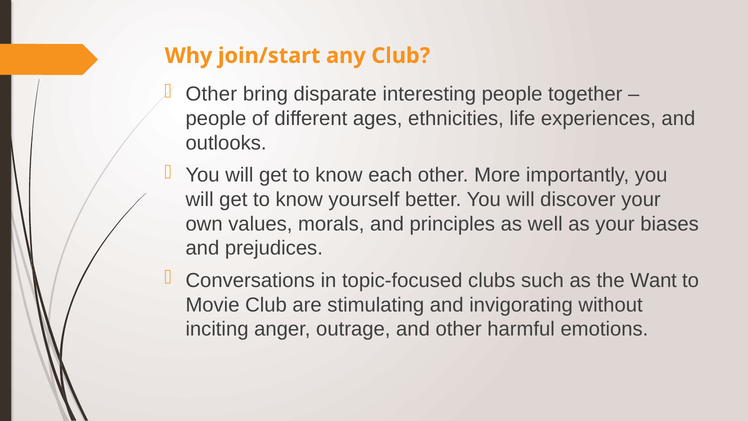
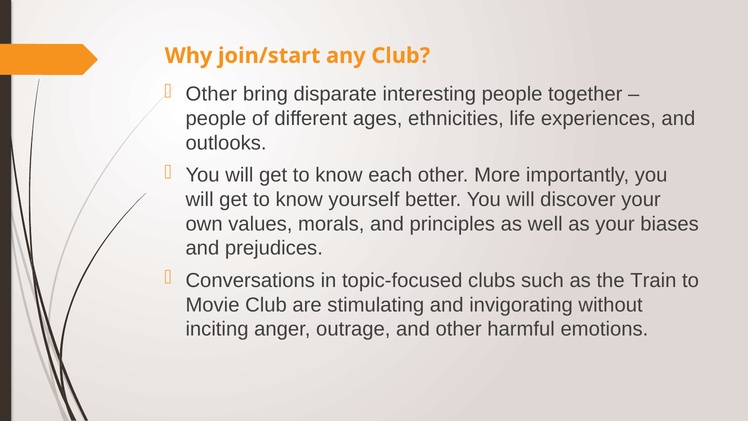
Want: Want -> Train
